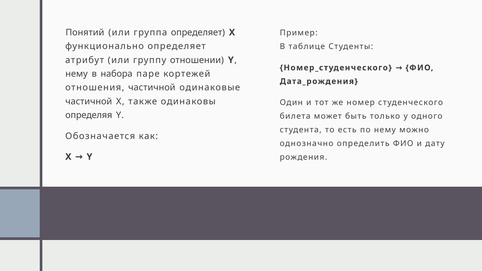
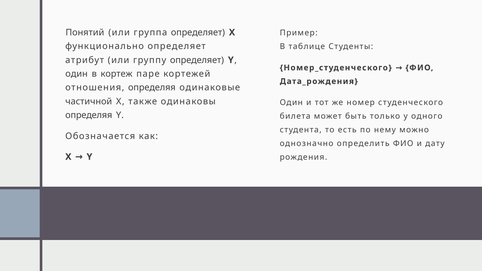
группу отношении: отношении -> определяет
нему at (77, 74): нему -> один
набора: набора -> кортеж
отношения частичной: частичной -> определяя
